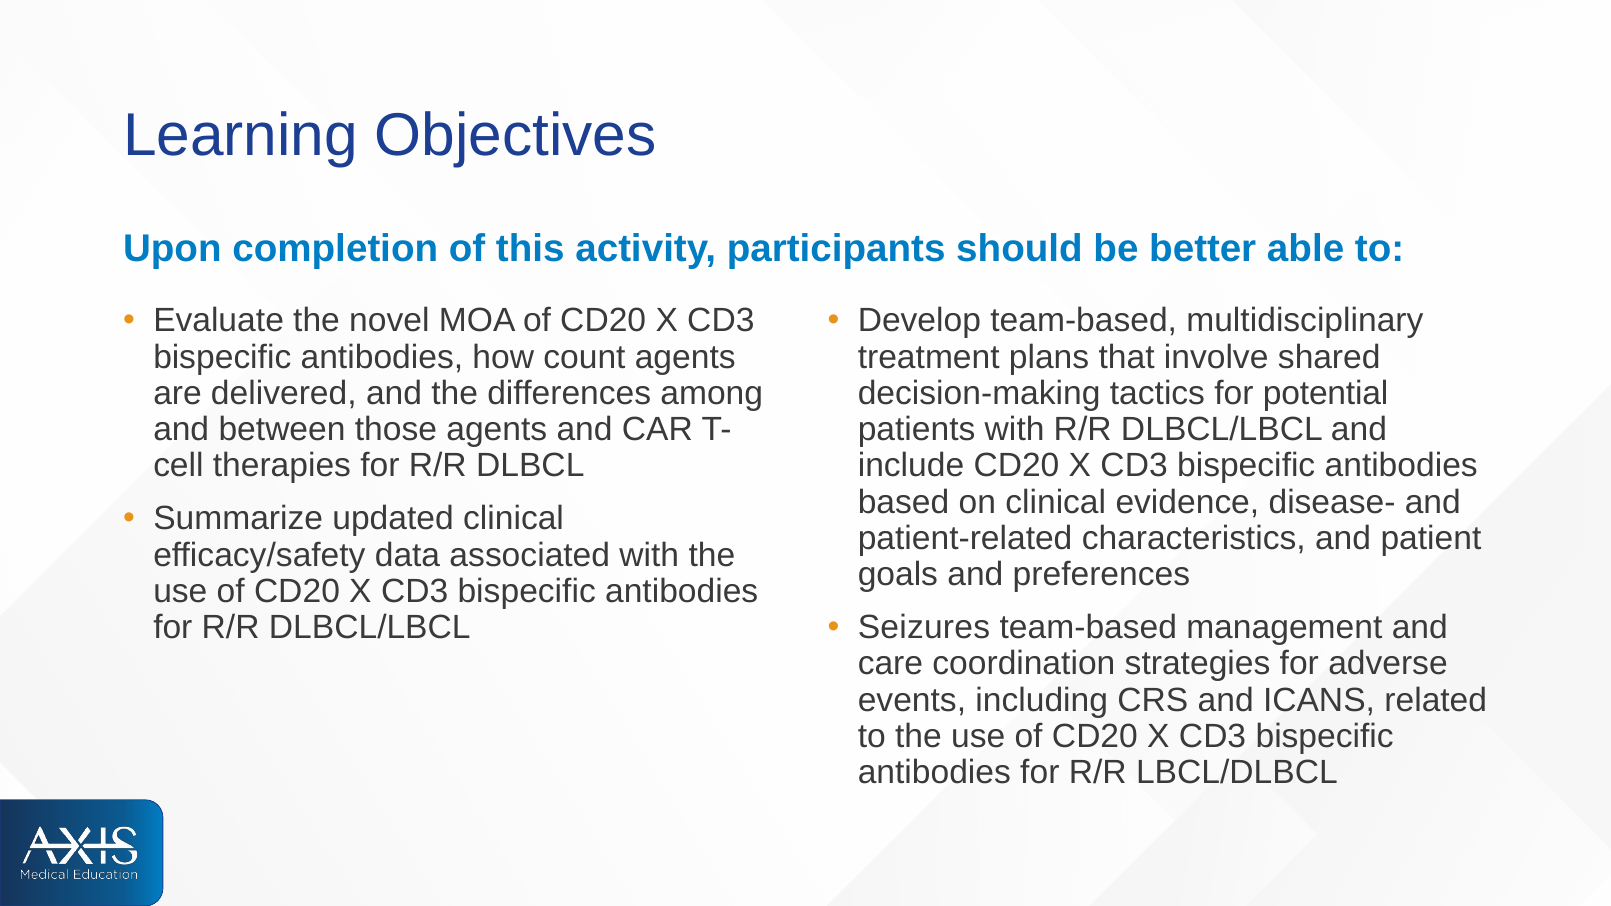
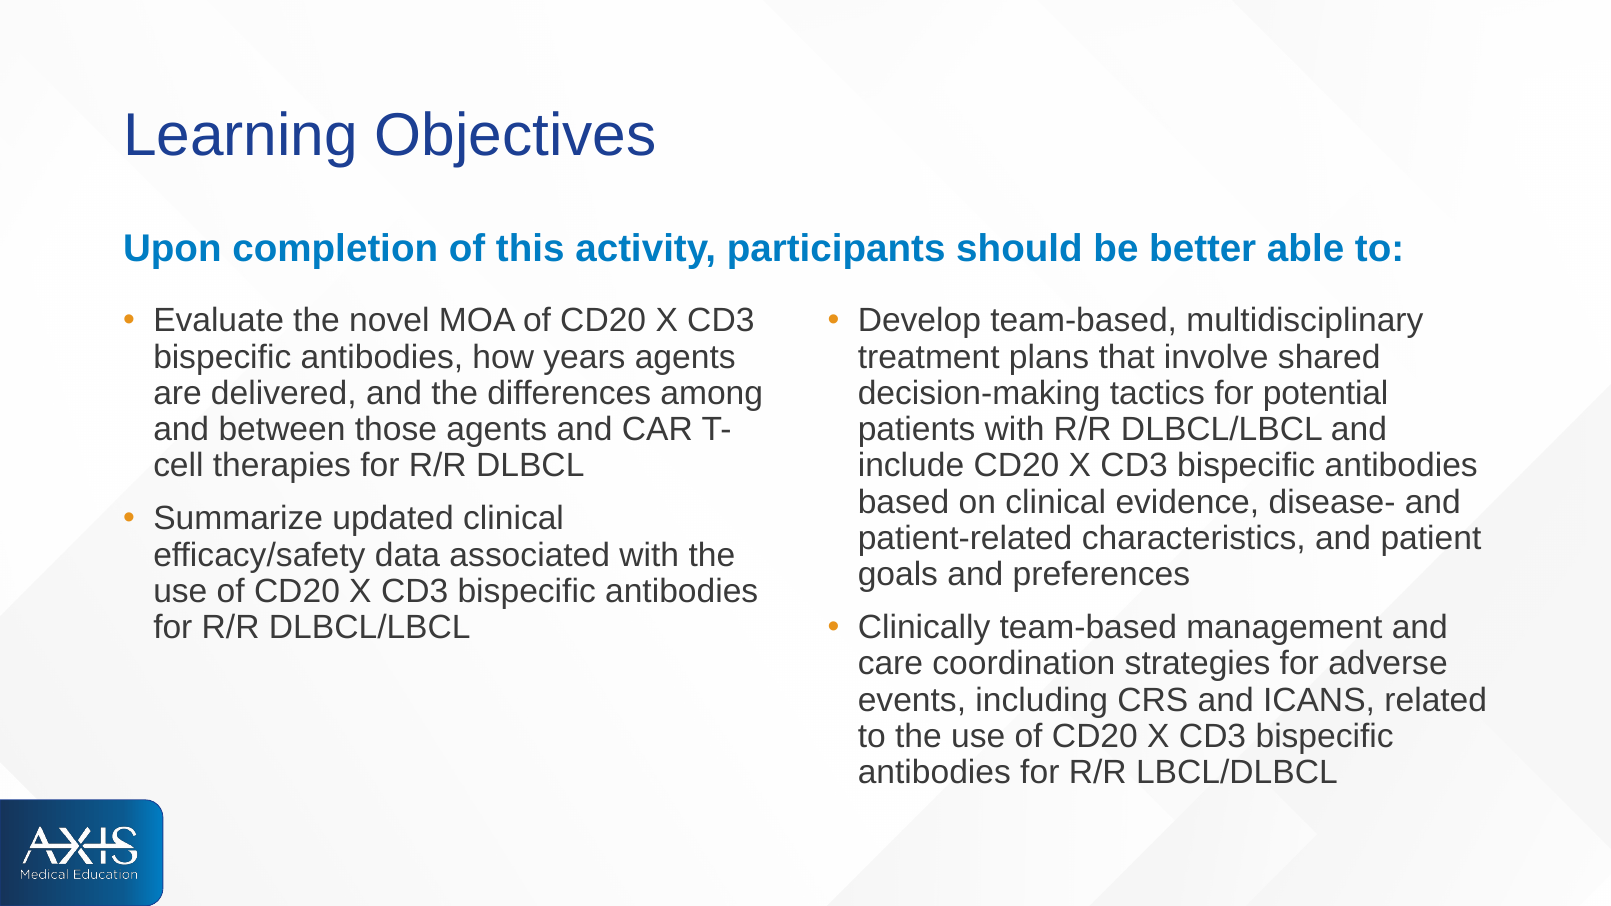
count: count -> years
Seizures: Seizures -> Clinically
